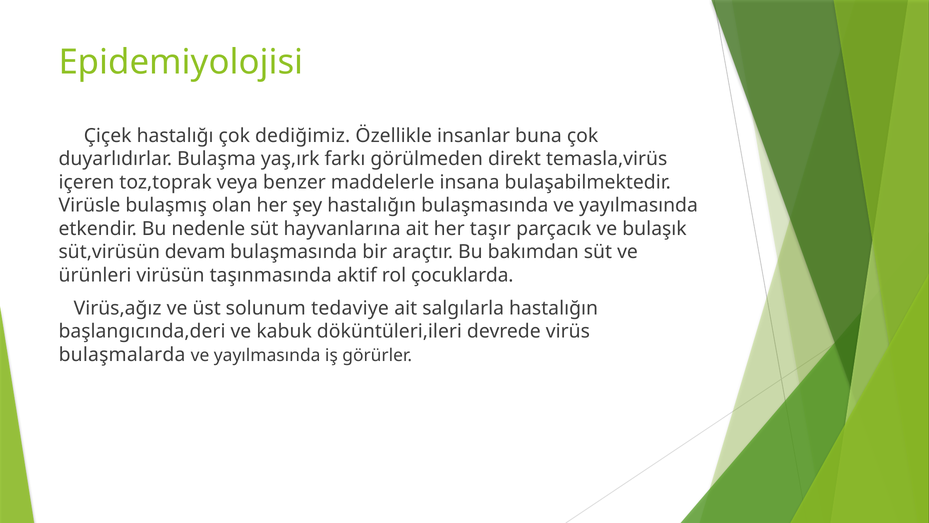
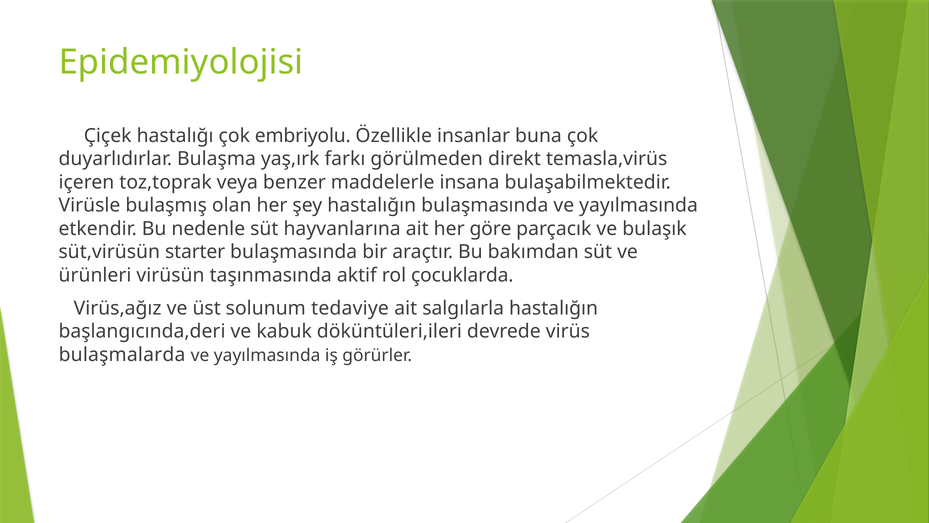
dediğimiz: dediğimiz -> embriyolu
taşır: taşır -> göre
devam: devam -> starter
